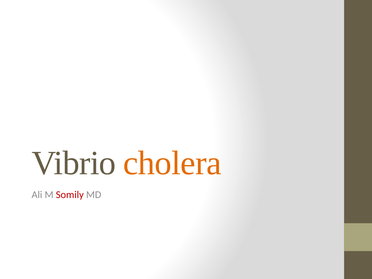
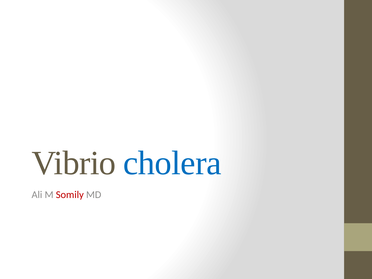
cholera colour: orange -> blue
